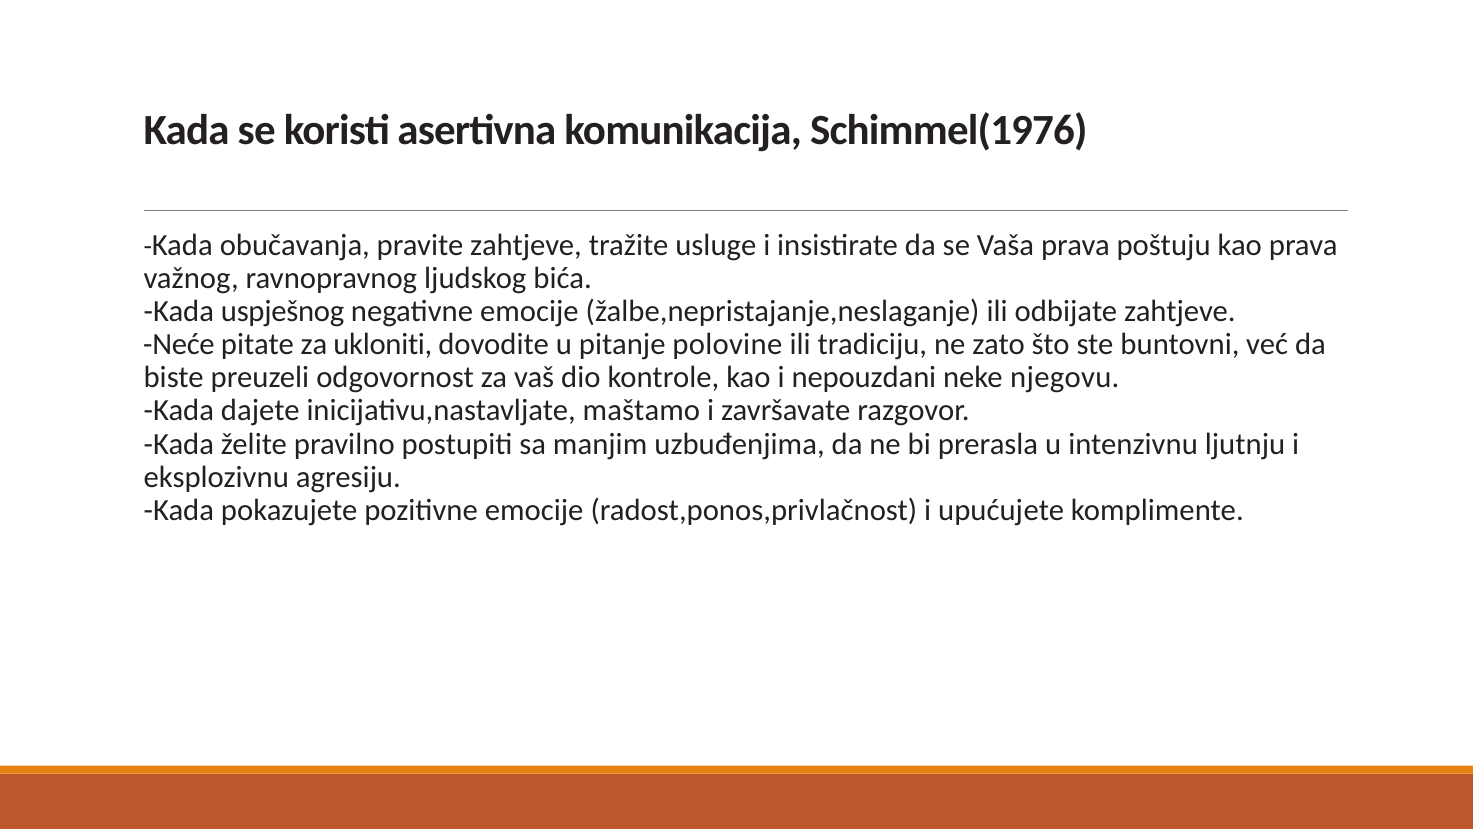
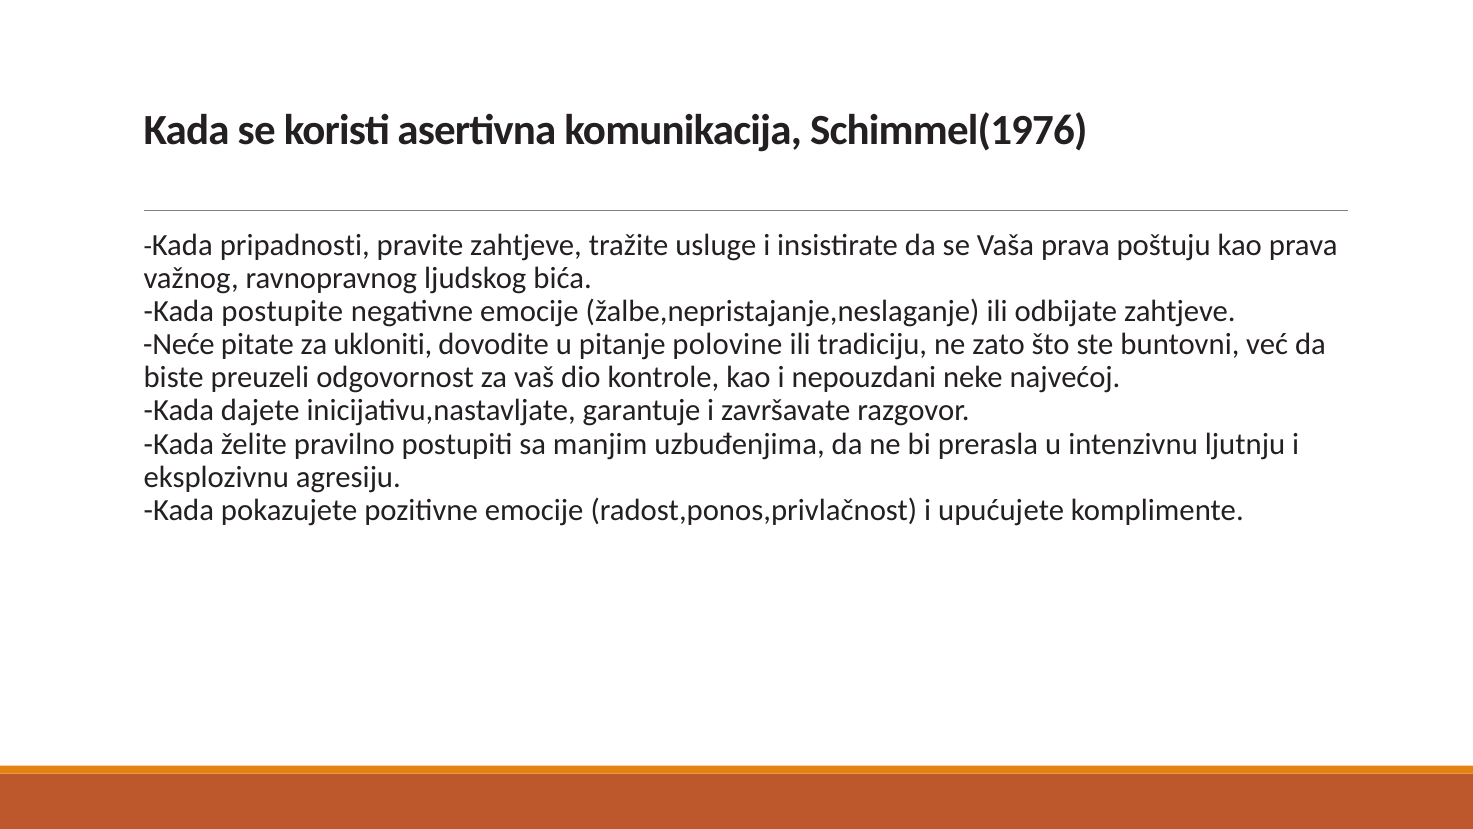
obučavanja: obučavanja -> pripadnosti
uspješnog: uspješnog -> postupite
njegovu: njegovu -> najvećoj
maštamo: maštamo -> garantuje
